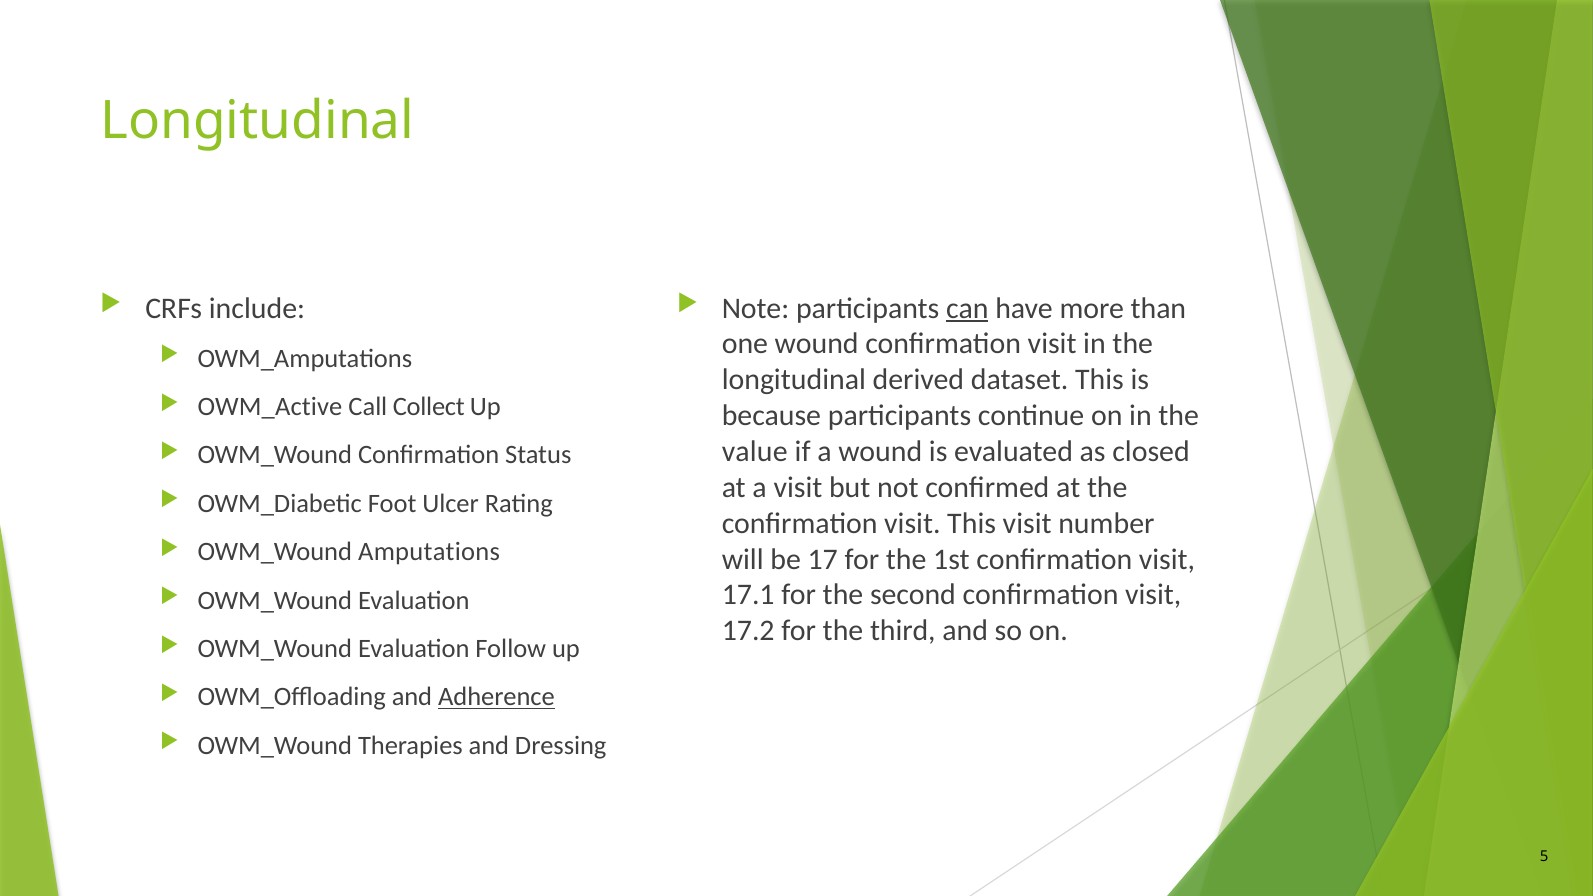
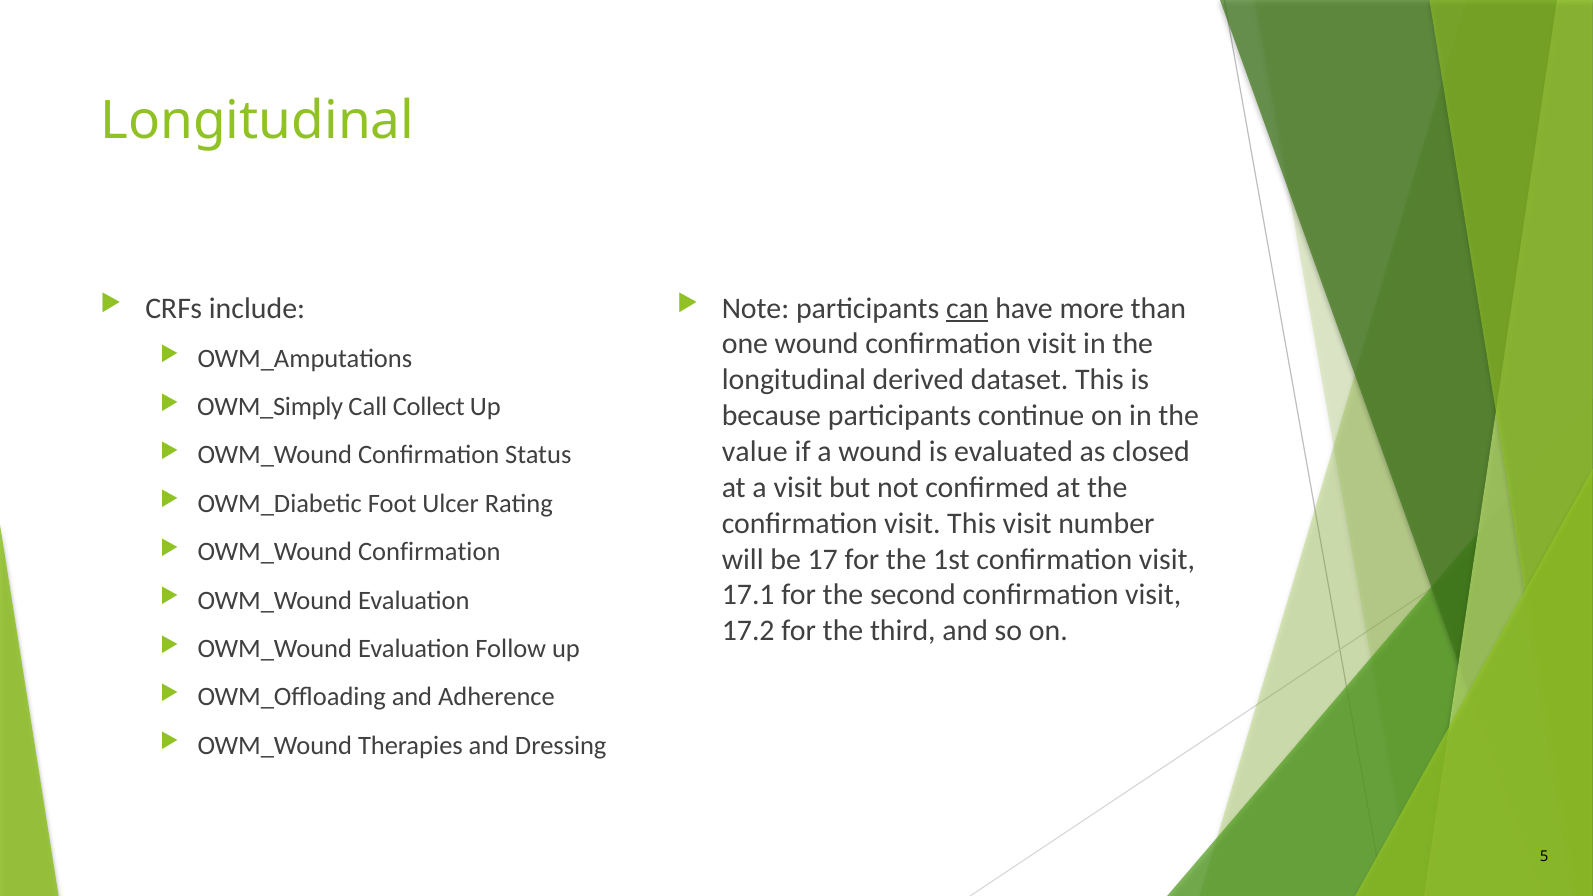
OWM_Active: OWM_Active -> OWM_Simply
Amputations at (429, 552): Amputations -> Confirmation
Adherence underline: present -> none
